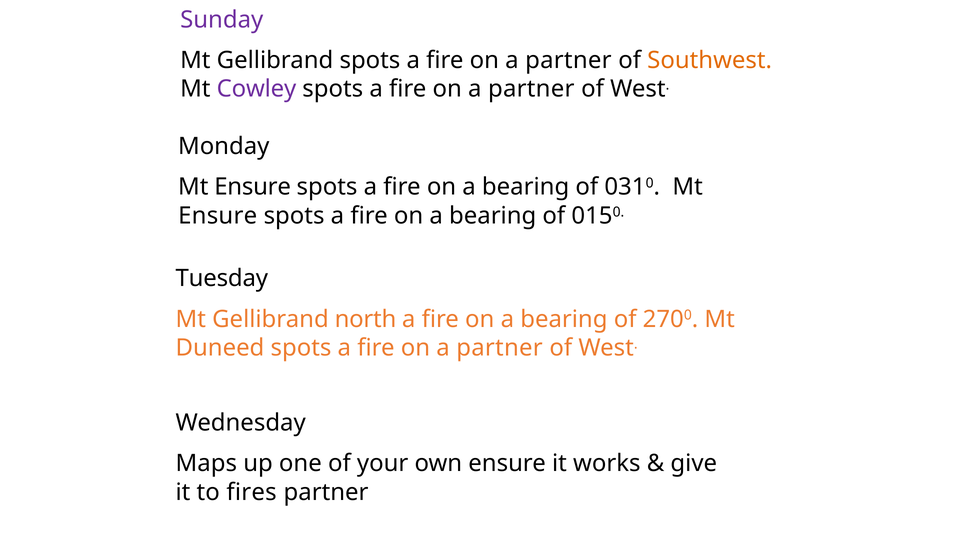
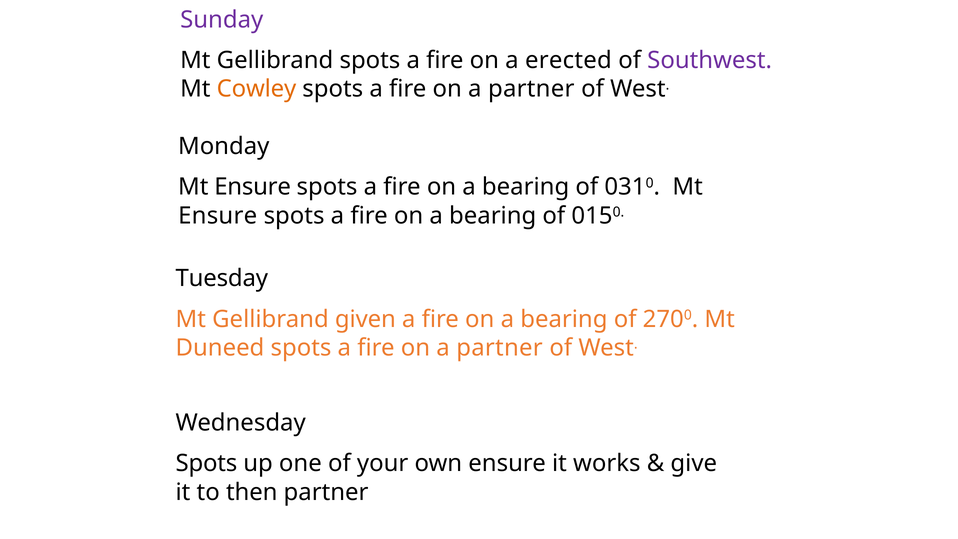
partner at (568, 60): partner -> erected
Southwest colour: orange -> purple
Cowley colour: purple -> orange
north: north -> given
Maps at (206, 463): Maps -> Spots
fires: fires -> then
